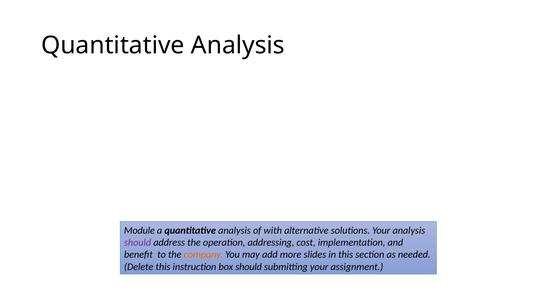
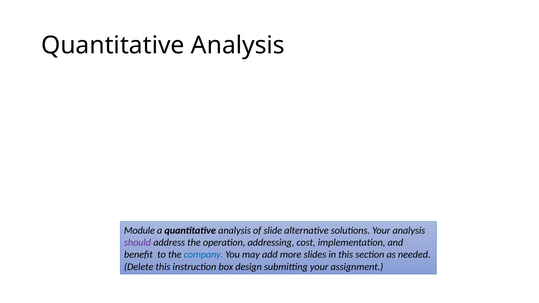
with: with -> slide
company colour: orange -> blue
box should: should -> design
